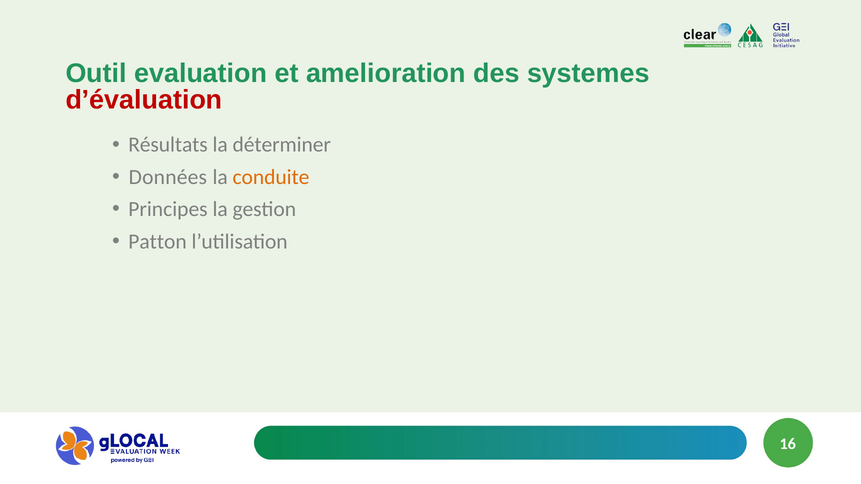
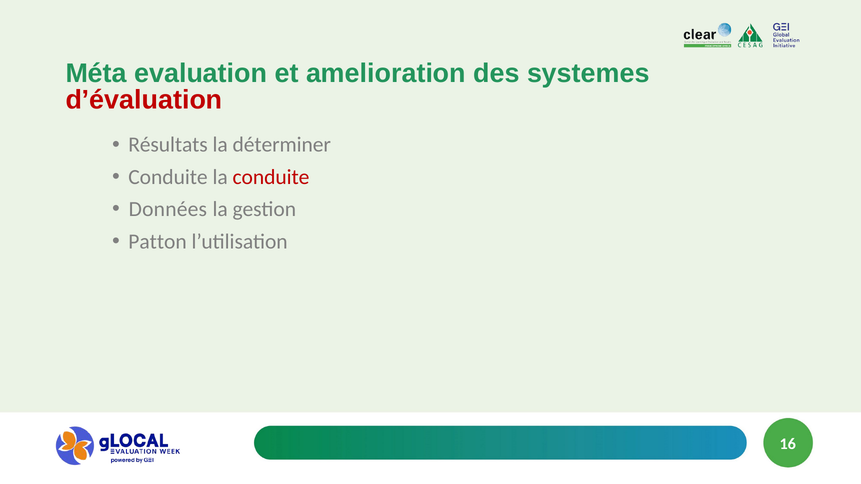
Outil: Outil -> Méta
Données at (168, 177): Données -> Conduite
conduite at (271, 177) colour: orange -> red
Principes: Principes -> Données
